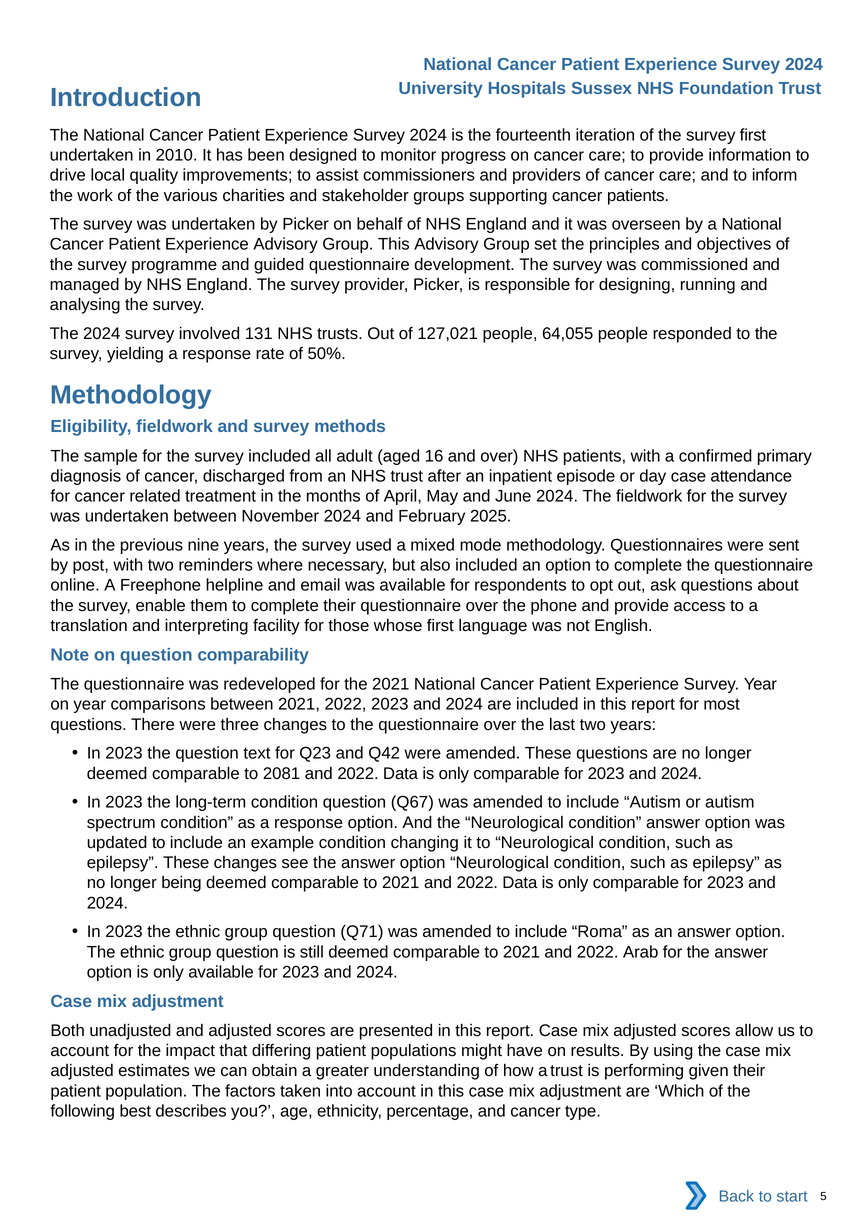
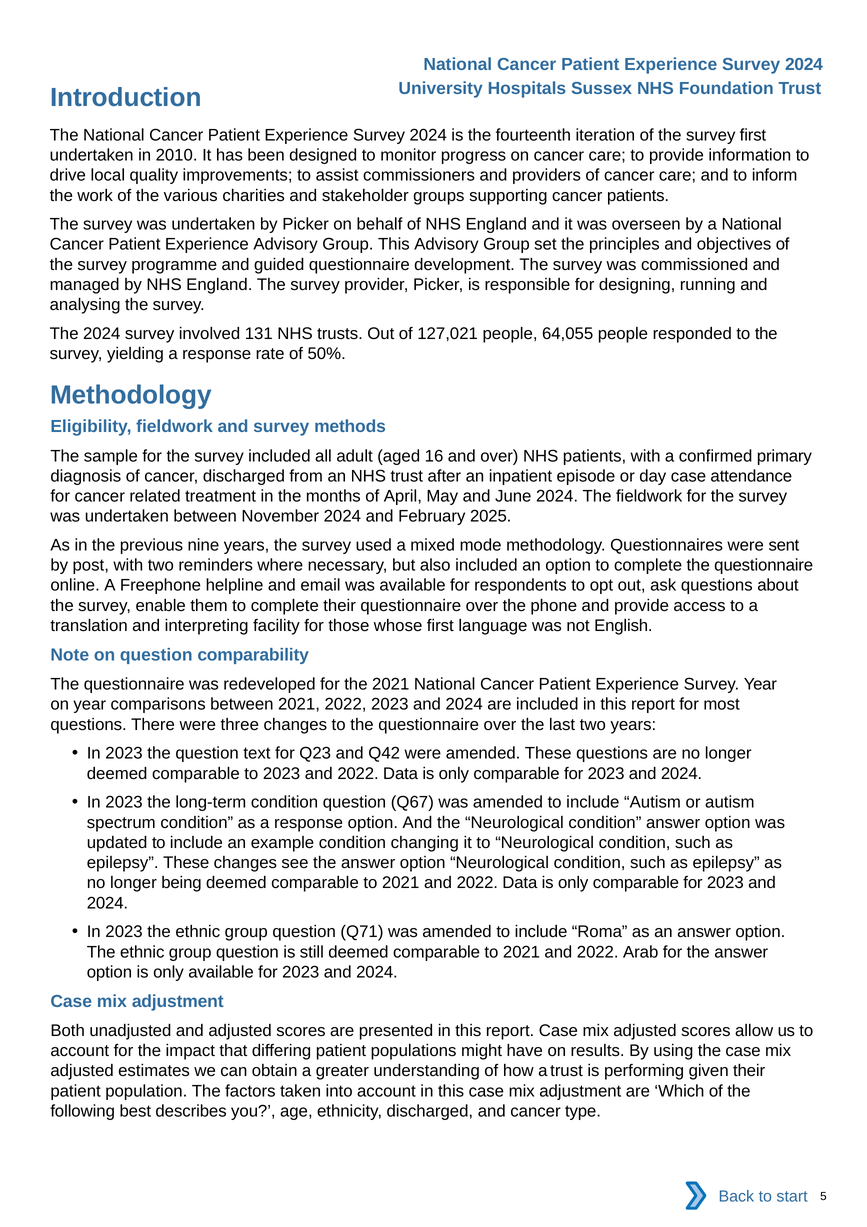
to 2081: 2081 -> 2023
ethnicity percentage: percentage -> discharged
